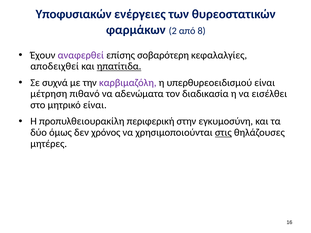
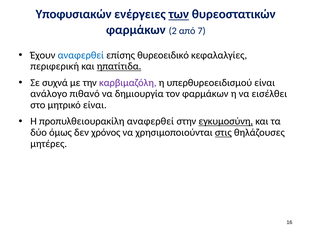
των underline: none -> present
8: 8 -> 7
αναφερθεί at (81, 55) colour: purple -> blue
σοβαρότερη: σοβαρότερη -> θυρεοειδικό
αποδειχθεί: αποδειχθεί -> περιφερική
μέτρηση: μέτρηση -> ανάλογο
αδενώματα: αδενώματα -> δημιουργία
τον διαδικασία: διαδικασία -> φαρμάκων
προπυλθειουρακίλη περιφερική: περιφερική -> αναφερθεί
εγκυμοσύνη underline: none -> present
